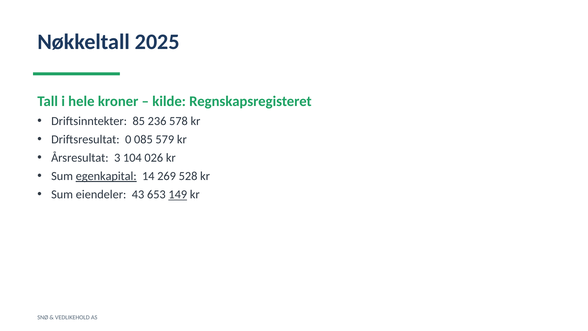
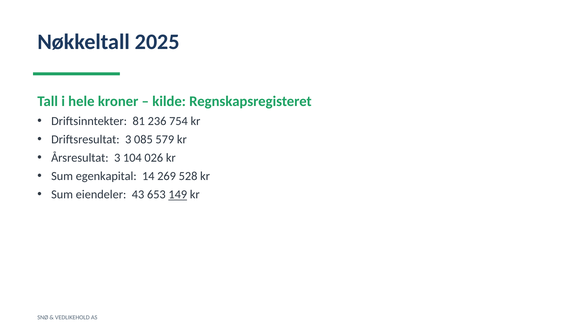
85: 85 -> 81
578: 578 -> 754
Driftsresultat 0: 0 -> 3
egenkapital underline: present -> none
